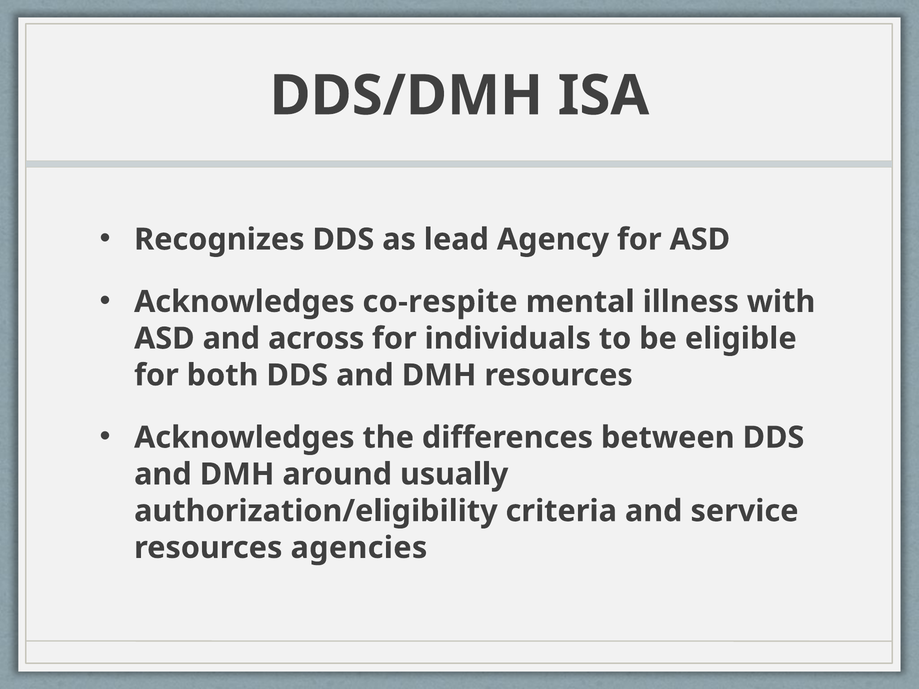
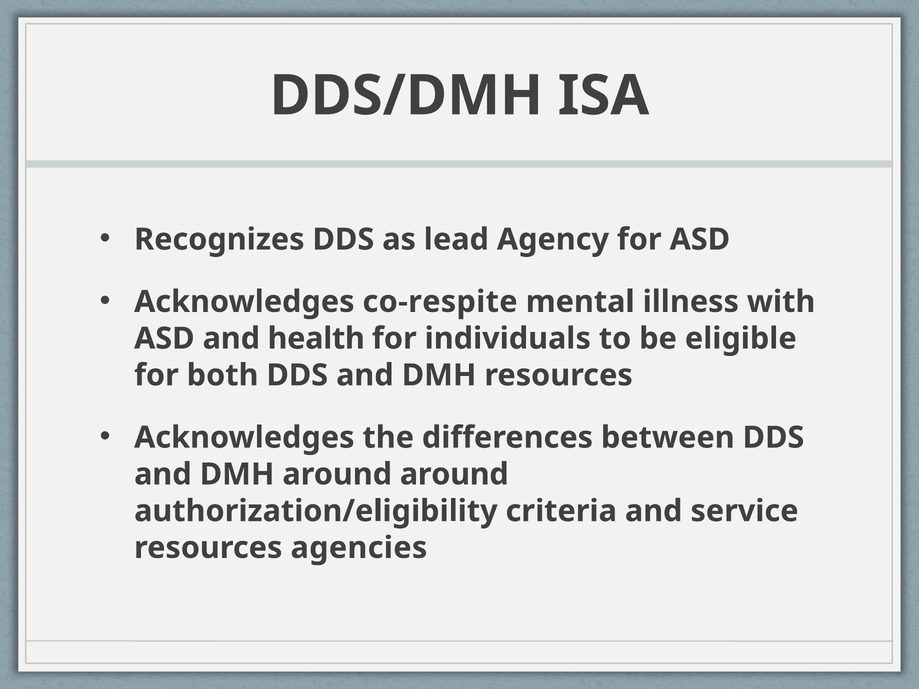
across: across -> health
around usually: usually -> around
